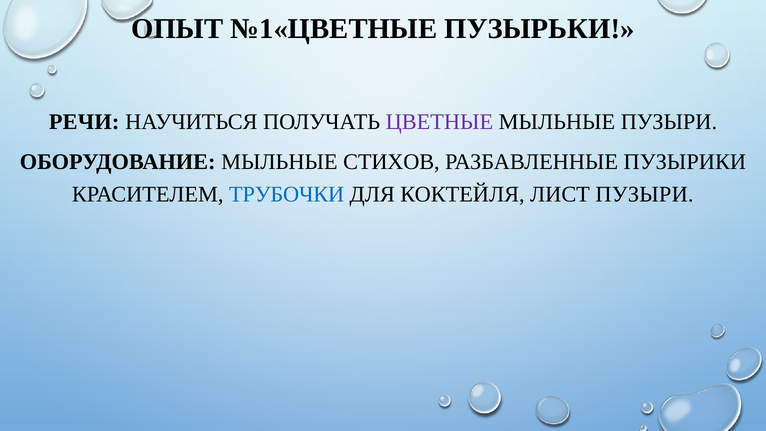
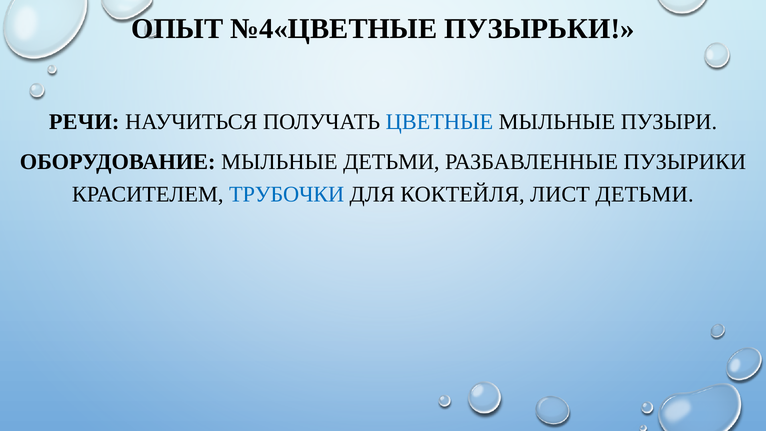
№1«ЦВЕТНЫЕ: №1«ЦВЕТНЫЕ -> №4«ЦВЕТНЫЕ
ЦВЕТНЫЕ colour: purple -> blue
МЫЛЬНЫЕ СТИХОВ: СТИХОВ -> ДЕТЬМИ
ЛИСТ ПУЗЫРИ: ПУЗЫРИ -> ДЕТЬМИ
